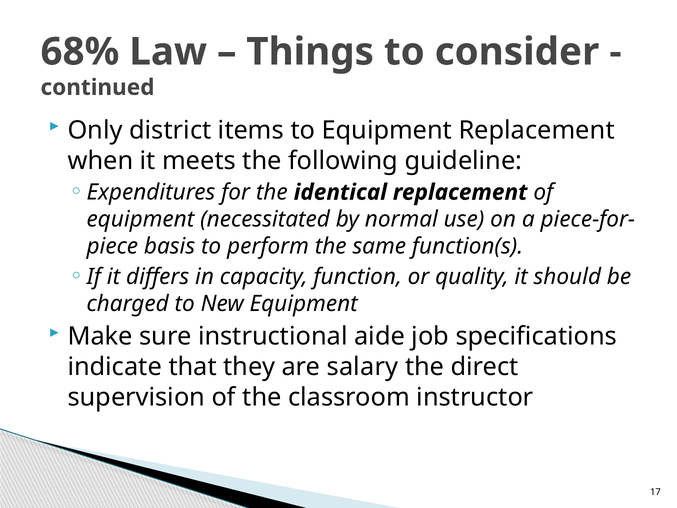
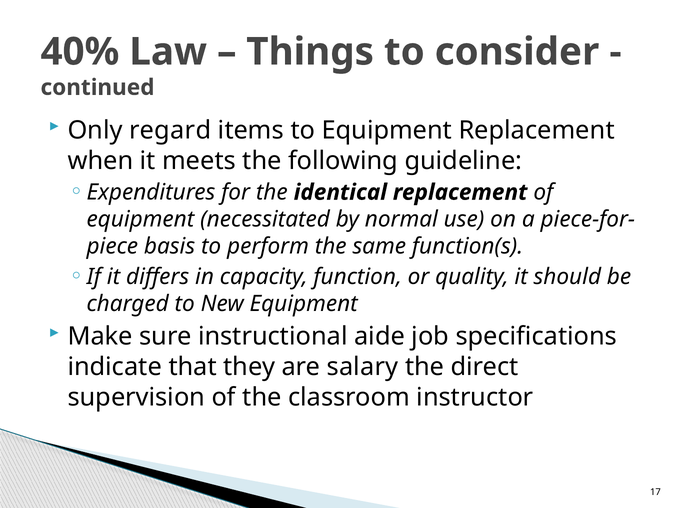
68%: 68% -> 40%
district: district -> regard
